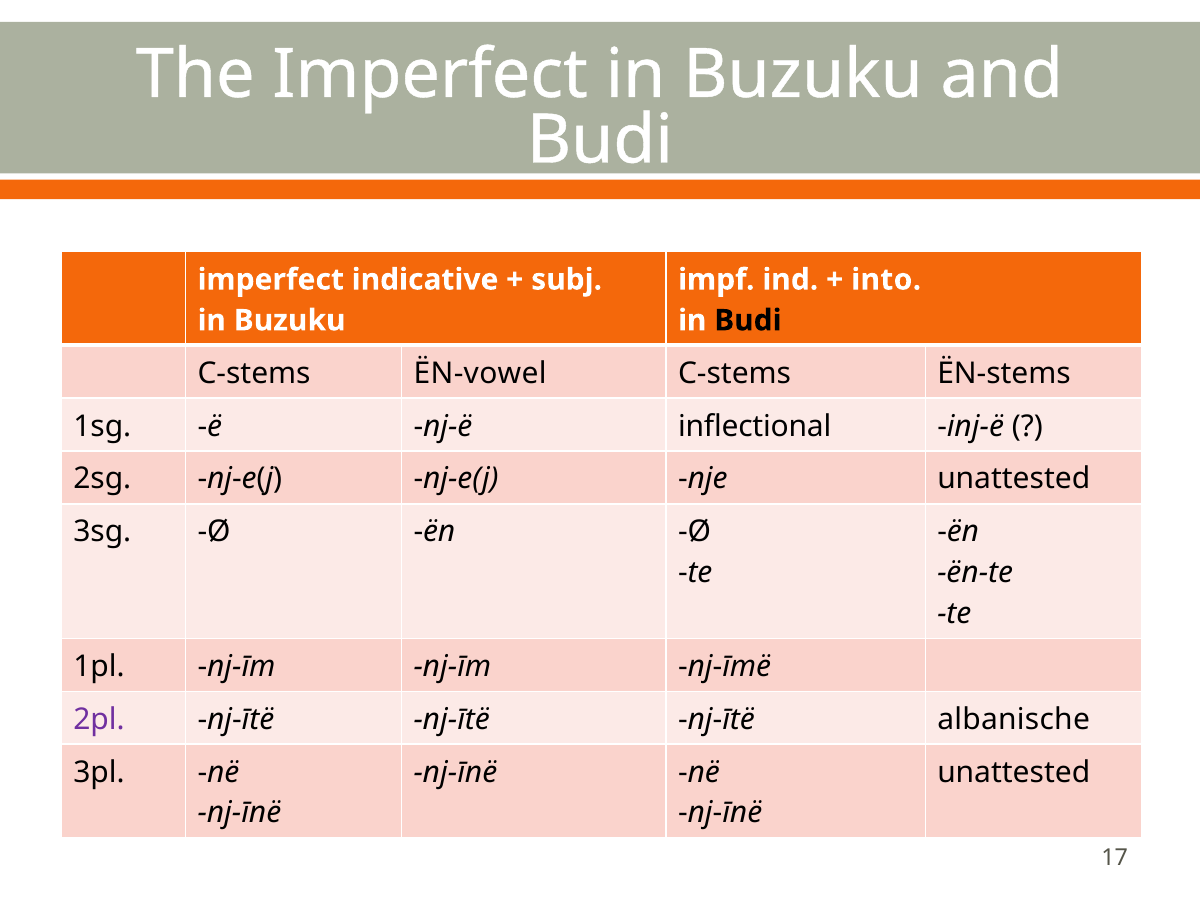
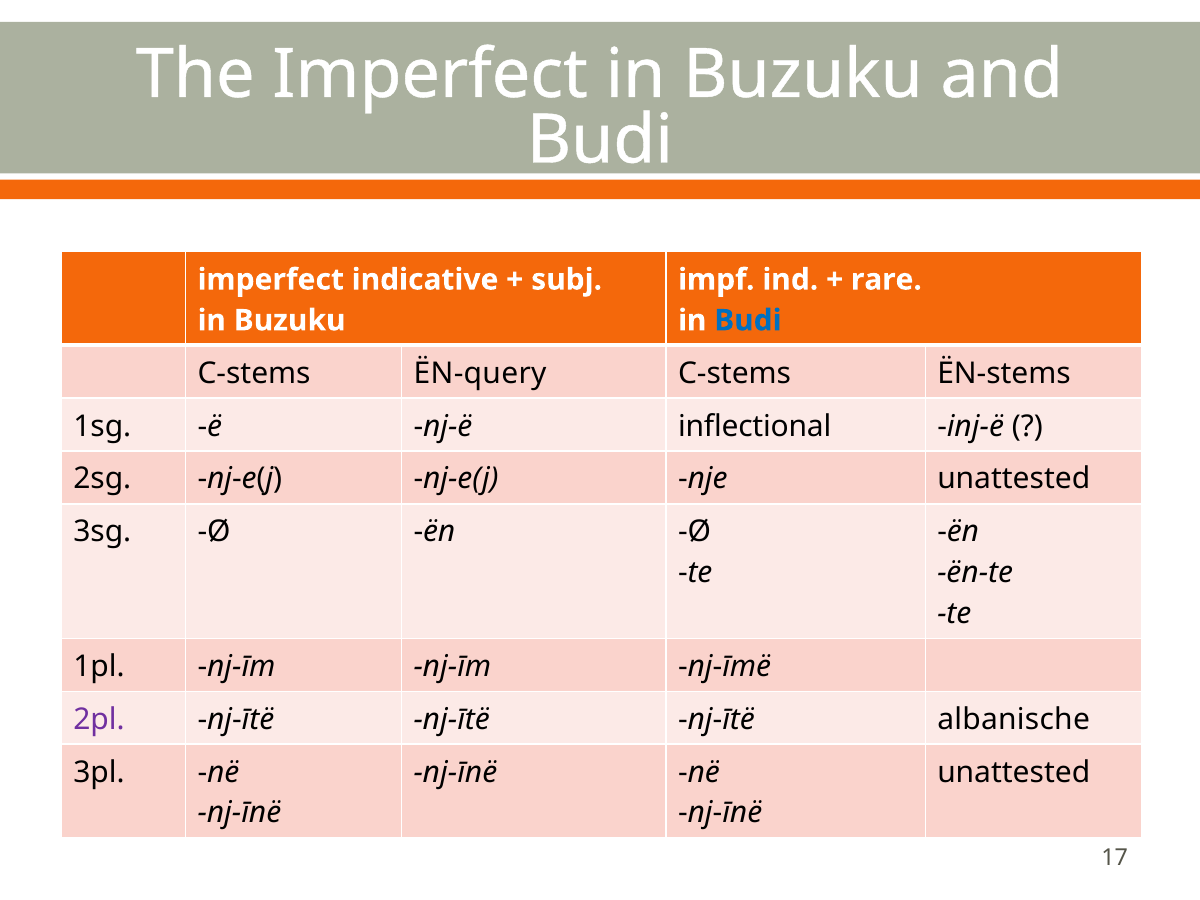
into: into -> rare
Budi at (748, 320) colour: black -> blue
ËN-vowel: ËN-vowel -> ËN-query
